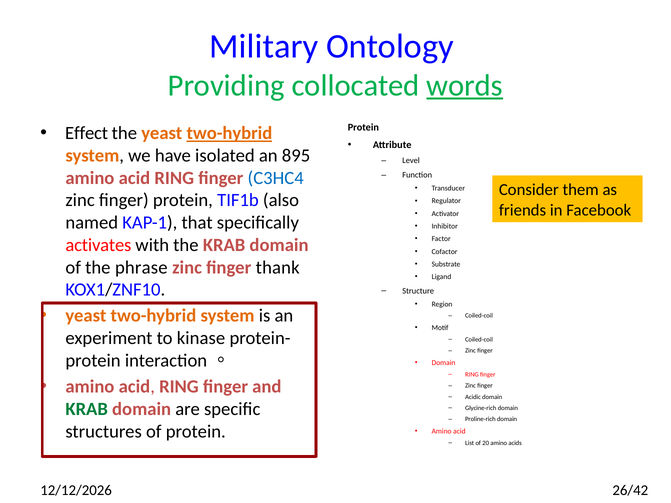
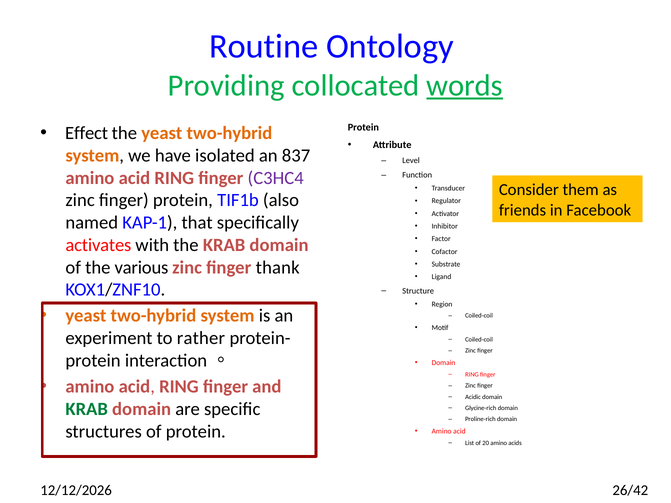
Military: Military -> Routine
two-hybrid at (229, 133) underline: present -> none
895: 895 -> 837
C3HC4 colour: blue -> purple
phrase: phrase -> various
kinase: kinase -> rather
